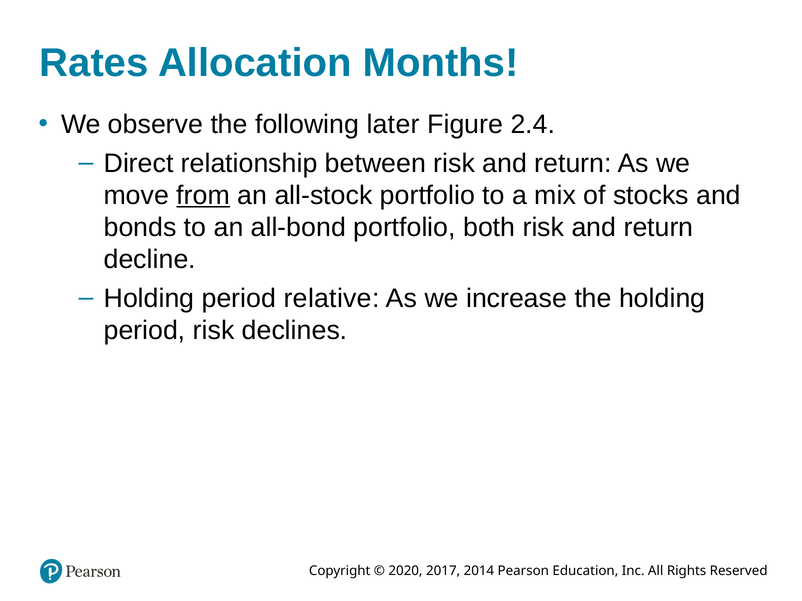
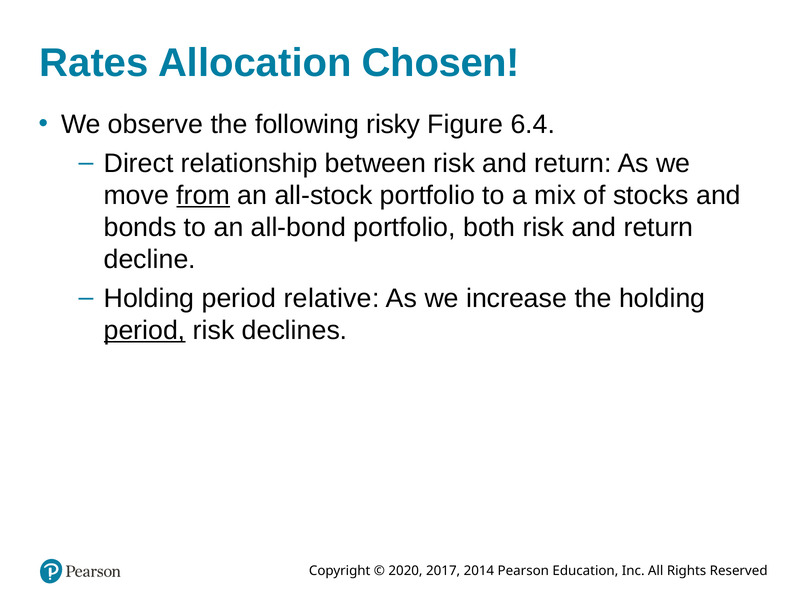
Months: Months -> Chosen
later: later -> risky
2.4: 2.4 -> 6.4
period at (145, 331) underline: none -> present
